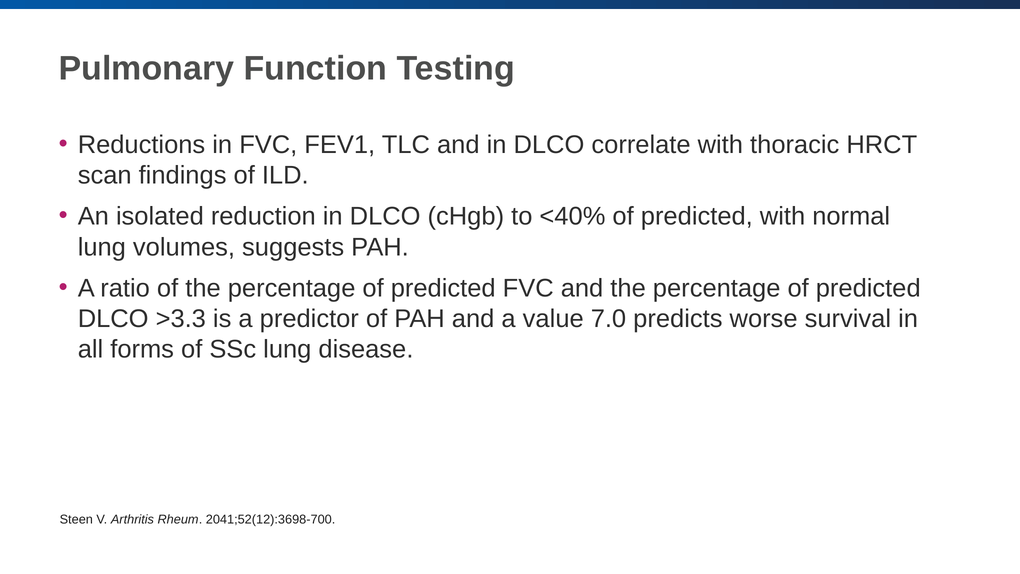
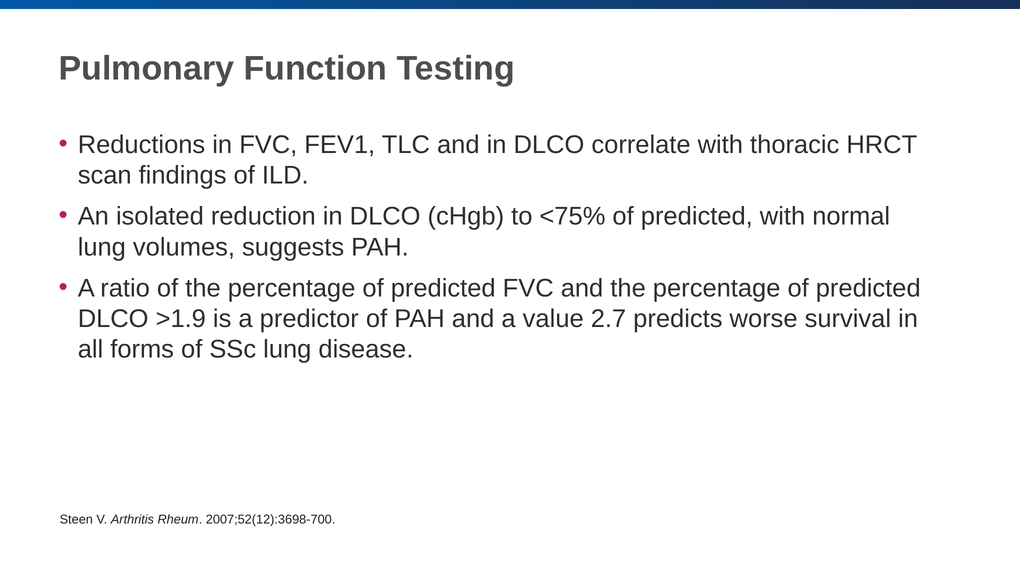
<40%: <40% -> <75%
>3.3: >3.3 -> >1.9
7.0: 7.0 -> 2.7
2041;52(12):3698-700: 2041;52(12):3698-700 -> 2007;52(12):3698-700
